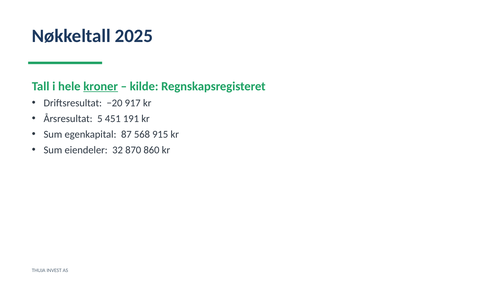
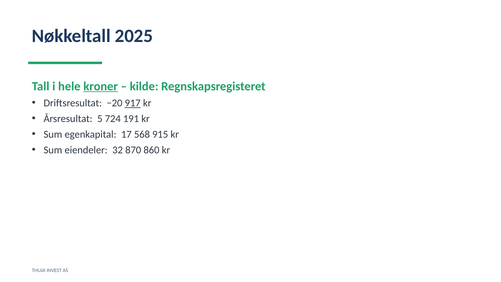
917 underline: none -> present
451: 451 -> 724
87: 87 -> 17
